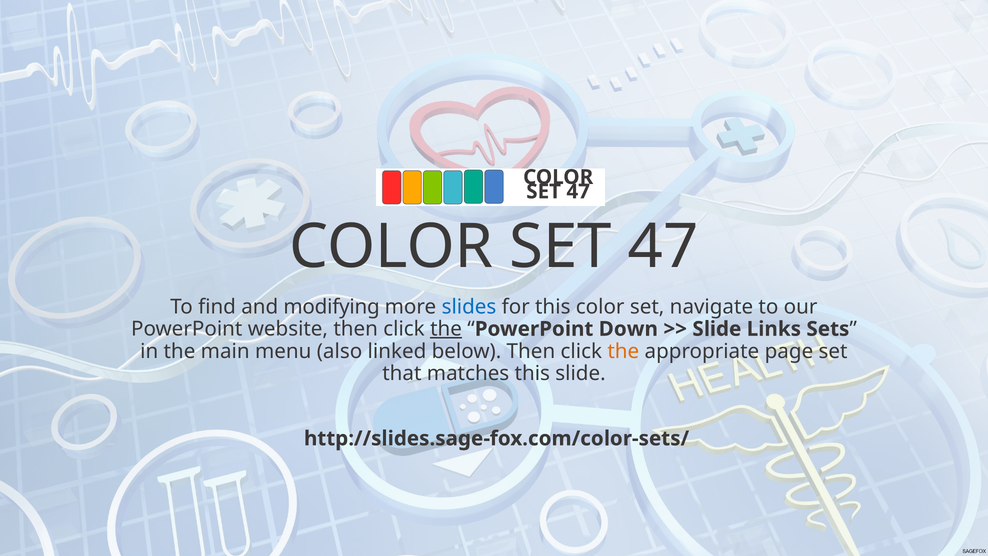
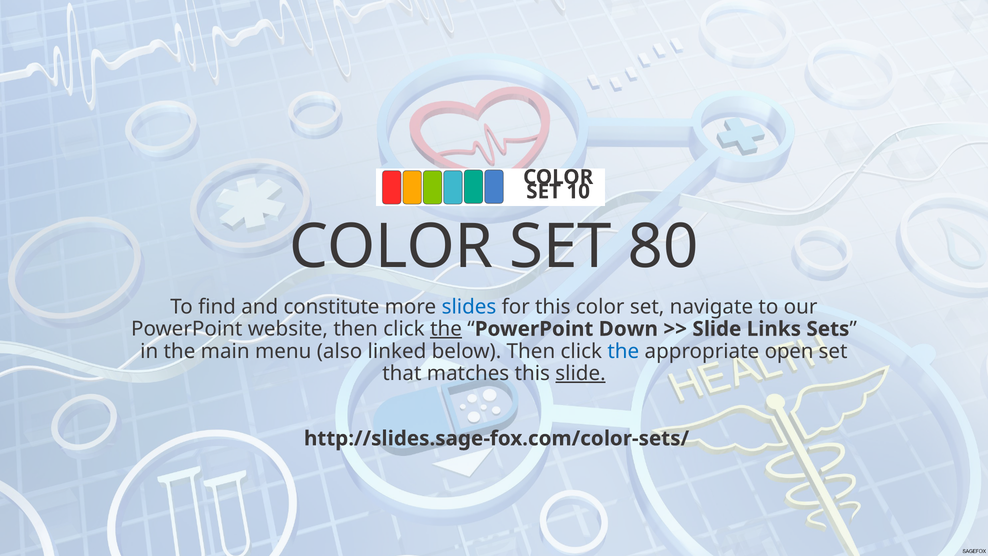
47 at (578, 191): 47 -> 10
47 at (663, 247): 47 -> 80
modifying: modifying -> constitute
the at (623, 351) colour: orange -> blue
page: page -> open
slide at (581, 373) underline: none -> present
